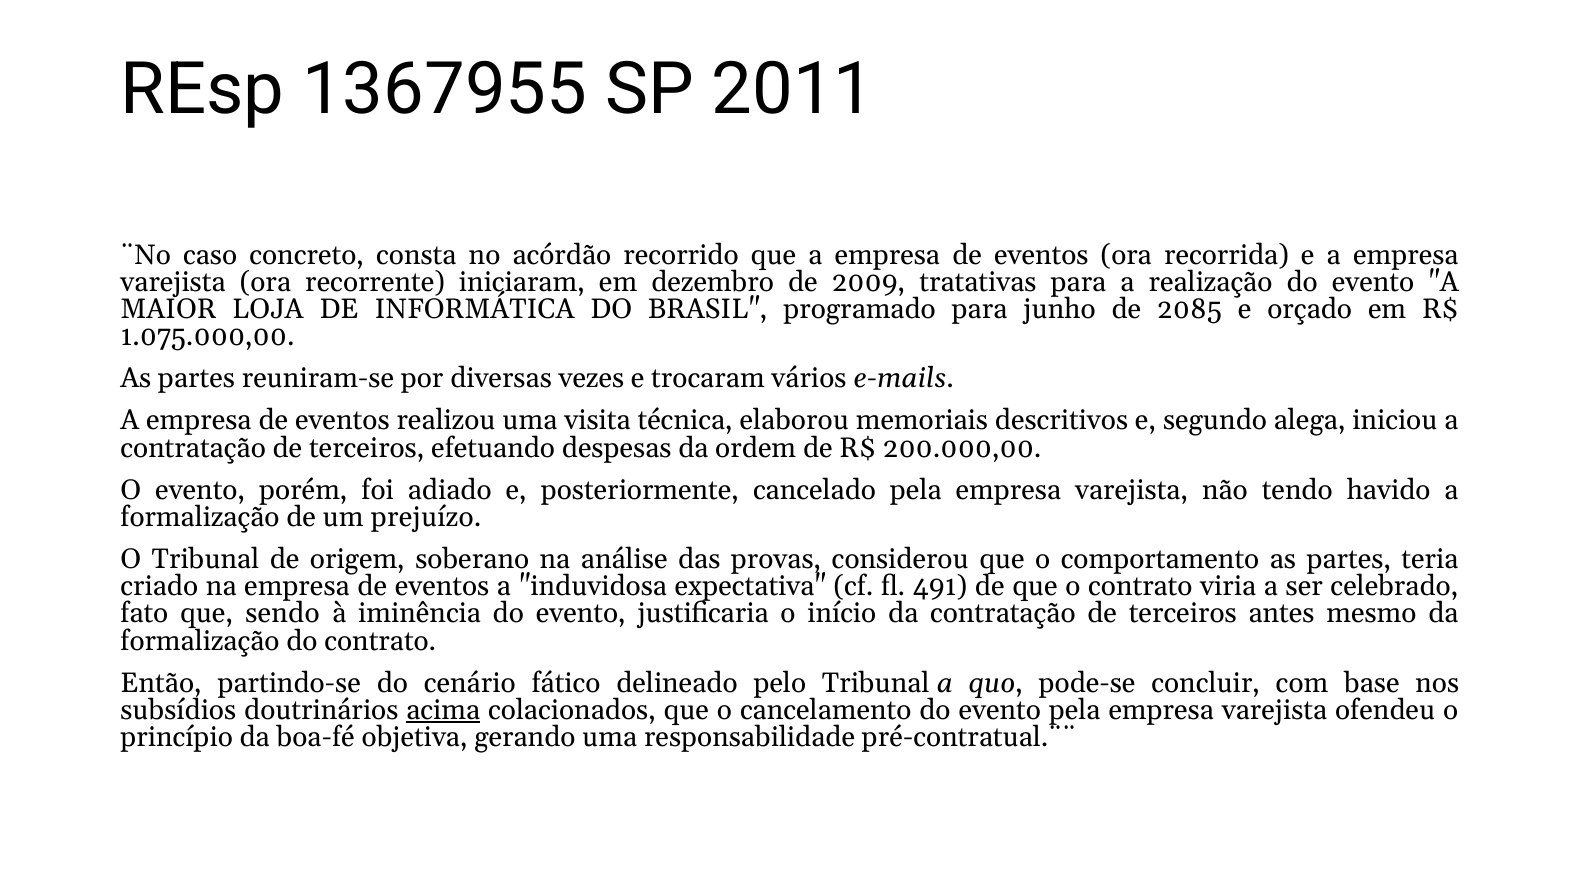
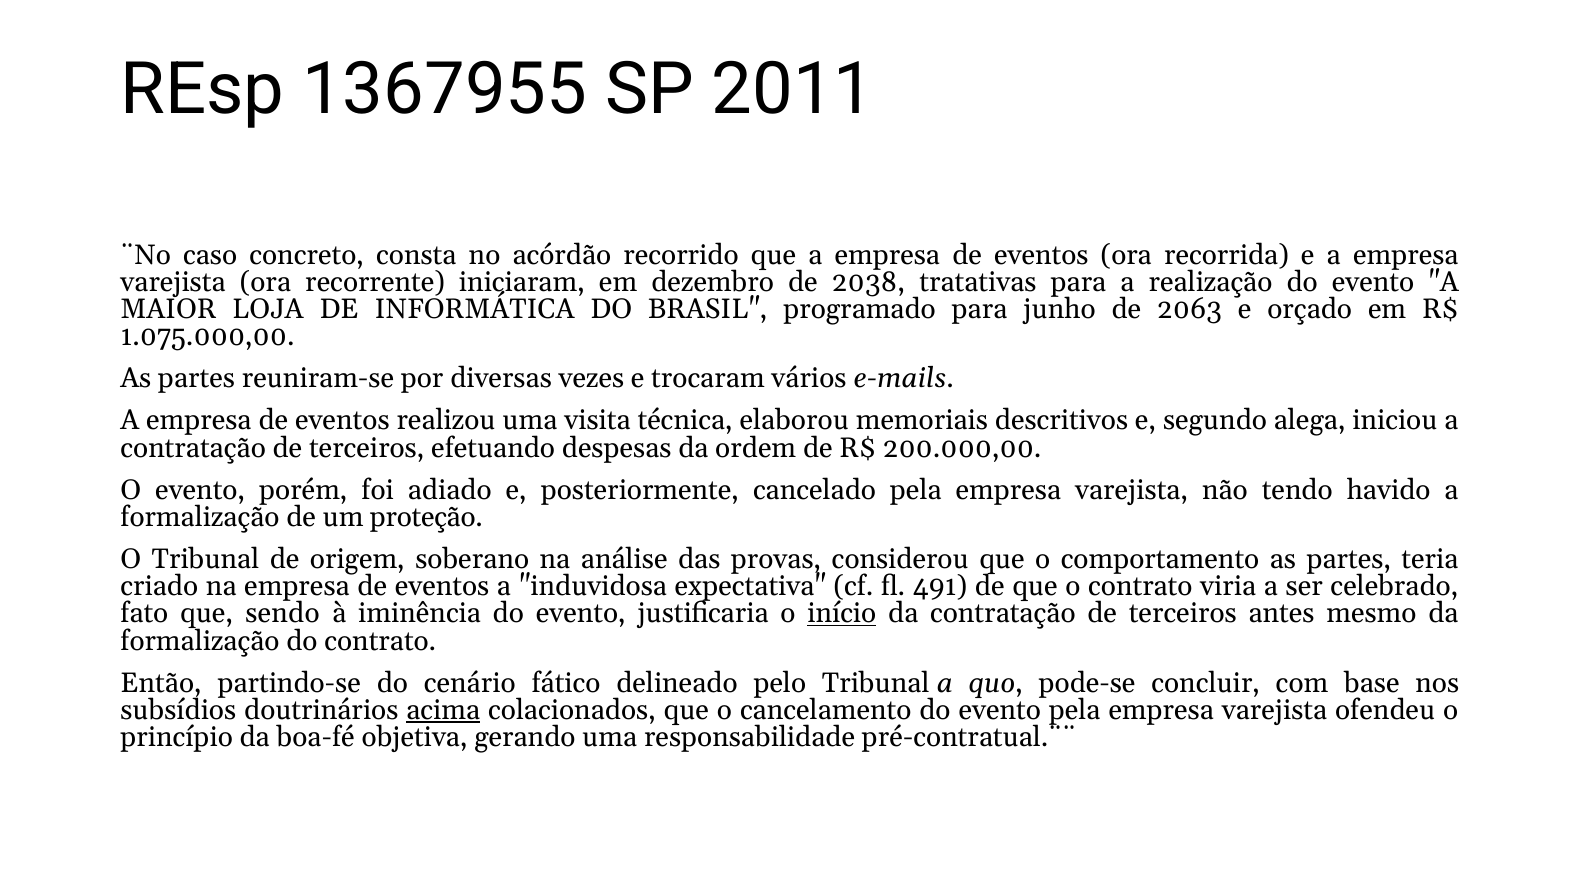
2009: 2009 -> 2038
2085: 2085 -> 2063
prejuízo: prejuízo -> proteção
início underline: none -> present
